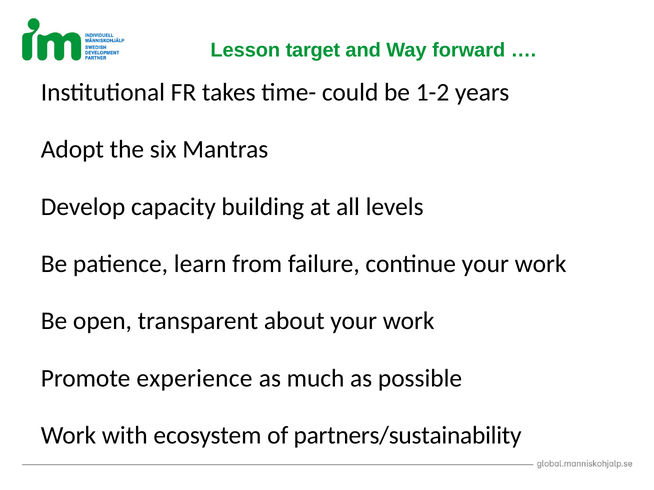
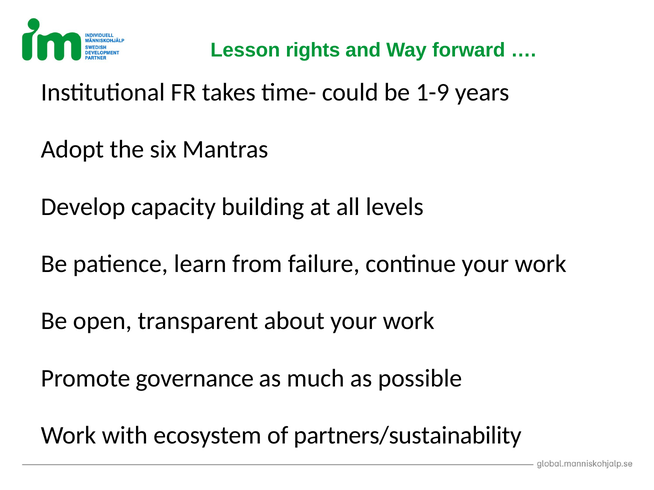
target: target -> rights
1-2: 1-2 -> 1-9
experience: experience -> governance
